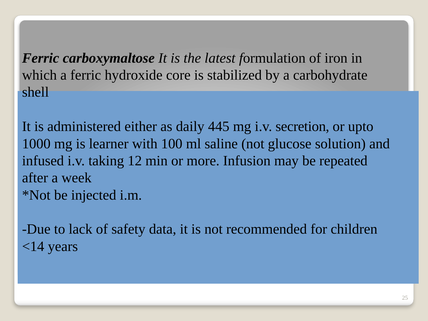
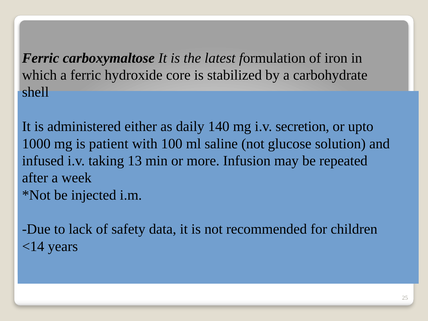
445: 445 -> 140
learner: learner -> patient
12: 12 -> 13
